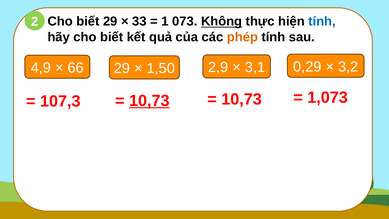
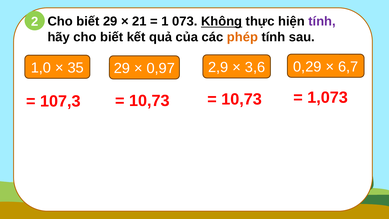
33: 33 -> 21
tính at (322, 21) colour: blue -> purple
4,9: 4,9 -> 1,0
66: 66 -> 35
1,50: 1,50 -> 0,97
3,1: 3,1 -> 3,6
3,2: 3,2 -> 6,7
10,73 at (149, 101) underline: present -> none
